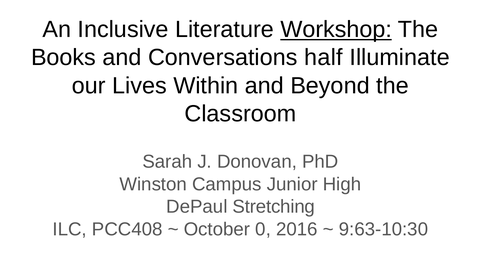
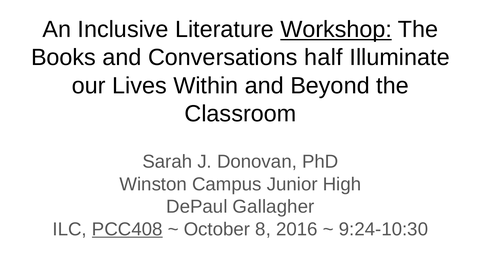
Stretching: Stretching -> Gallagher
PCC408 underline: none -> present
0: 0 -> 8
9:63-10:30: 9:63-10:30 -> 9:24-10:30
